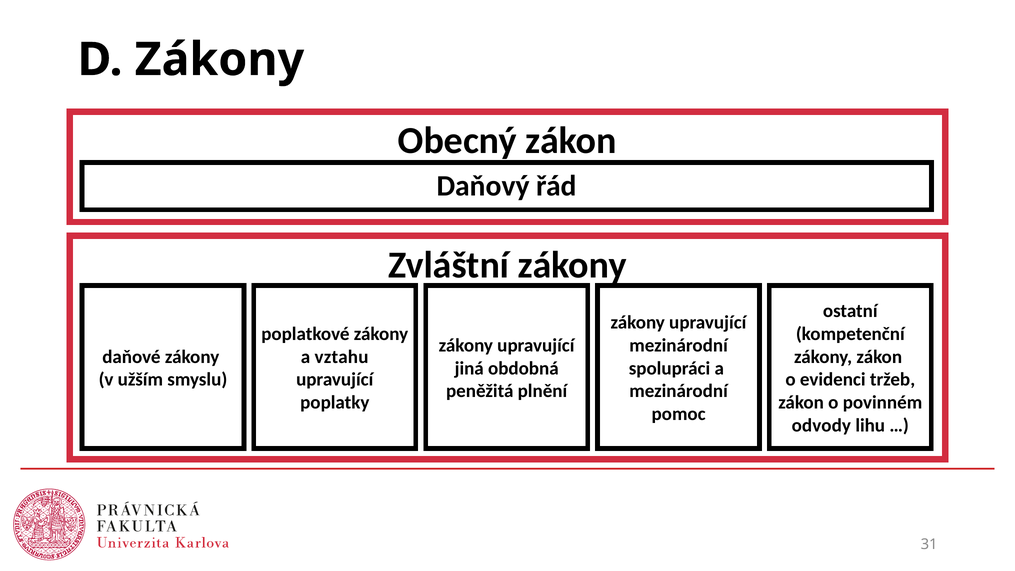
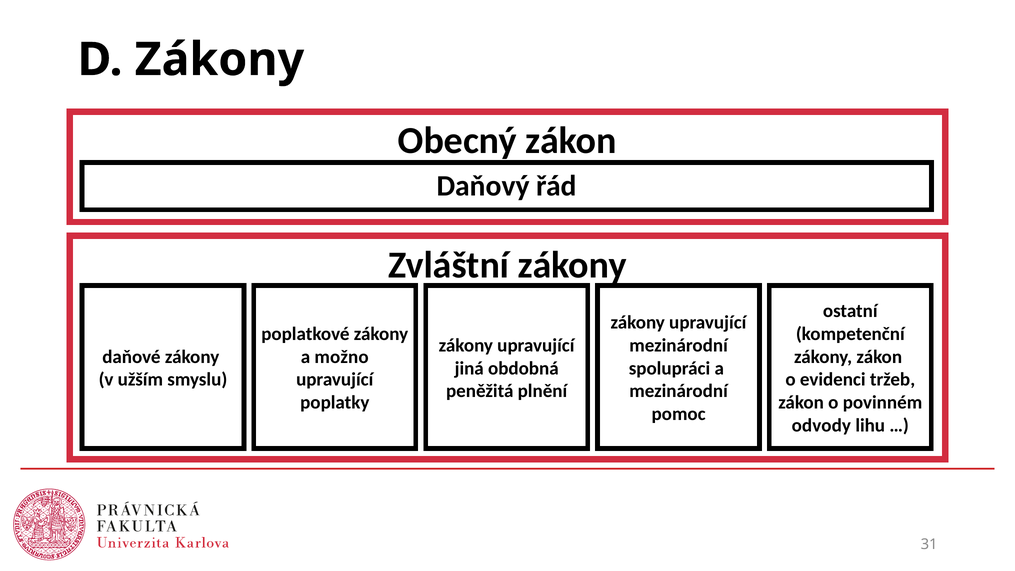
vztahu: vztahu -> možno
